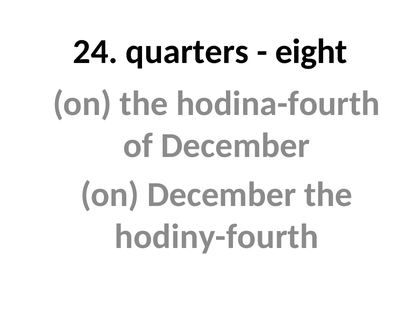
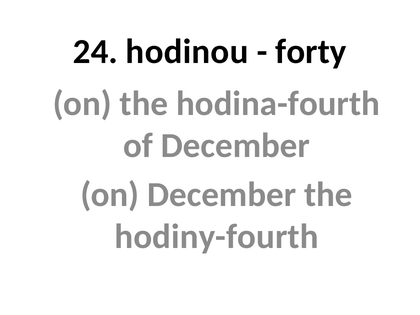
quarters: quarters -> hodinou
eight: eight -> forty
